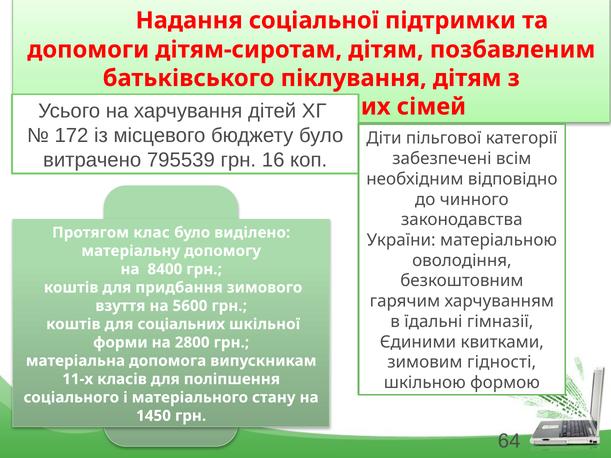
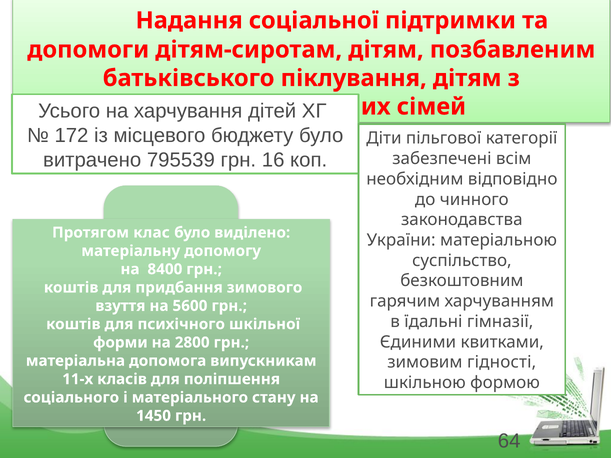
оволодіння: оволодіння -> суспільство
соціальних: соціальних -> психічного
